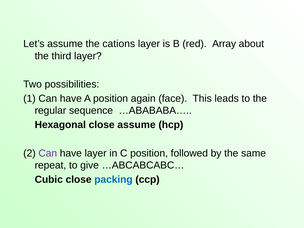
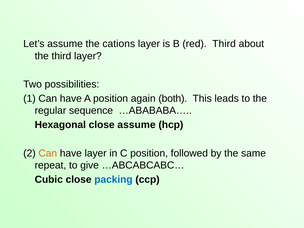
red Array: Array -> Third
face: face -> both
Can at (48, 153) colour: purple -> orange
